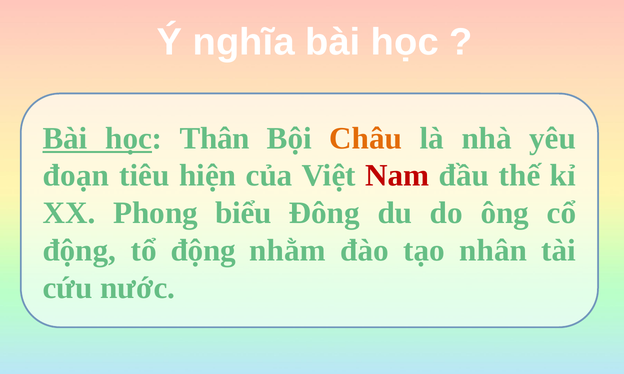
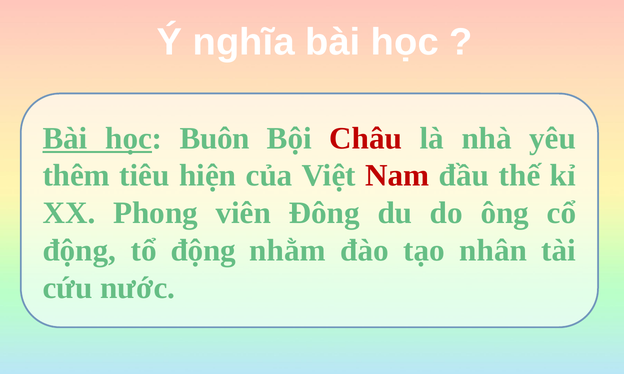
Thân: Thân -> Buôn
Châu colour: orange -> red
đoạn: đoạn -> thêm
biểu: biểu -> viên
